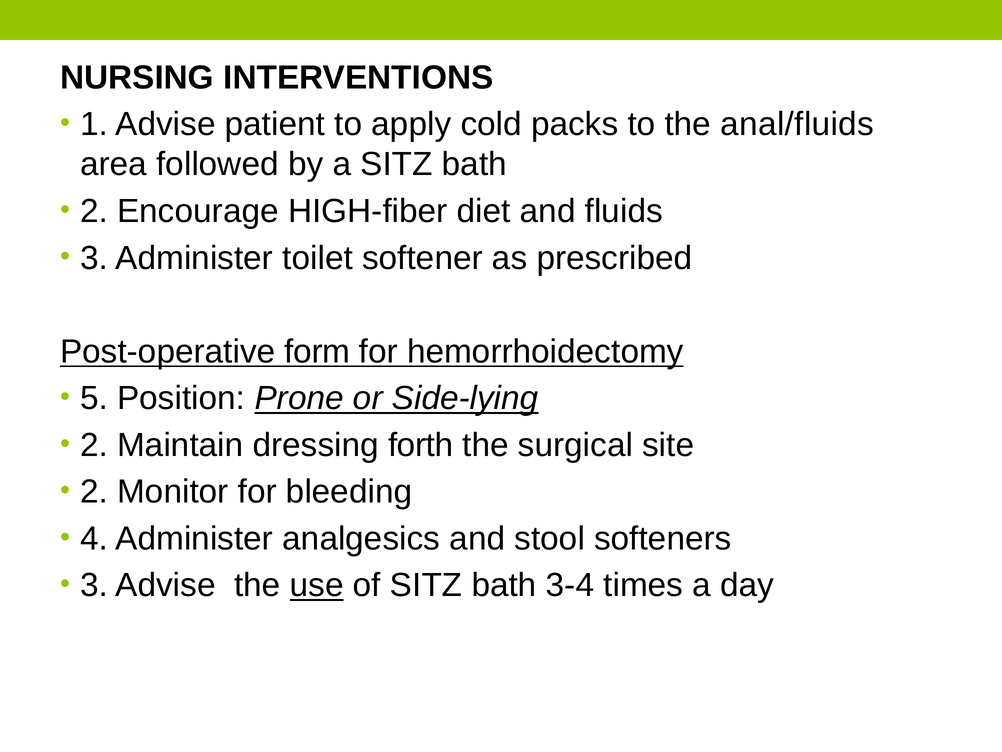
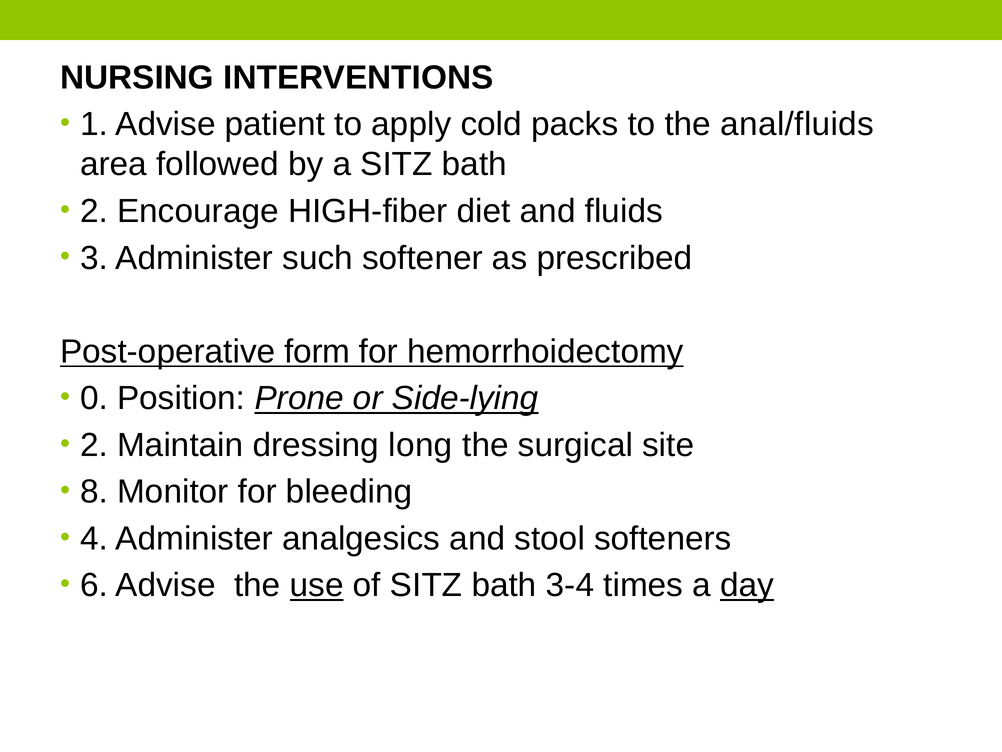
toilet: toilet -> such
5: 5 -> 0
forth: forth -> long
2 at (94, 492): 2 -> 8
3 at (94, 585): 3 -> 6
day underline: none -> present
